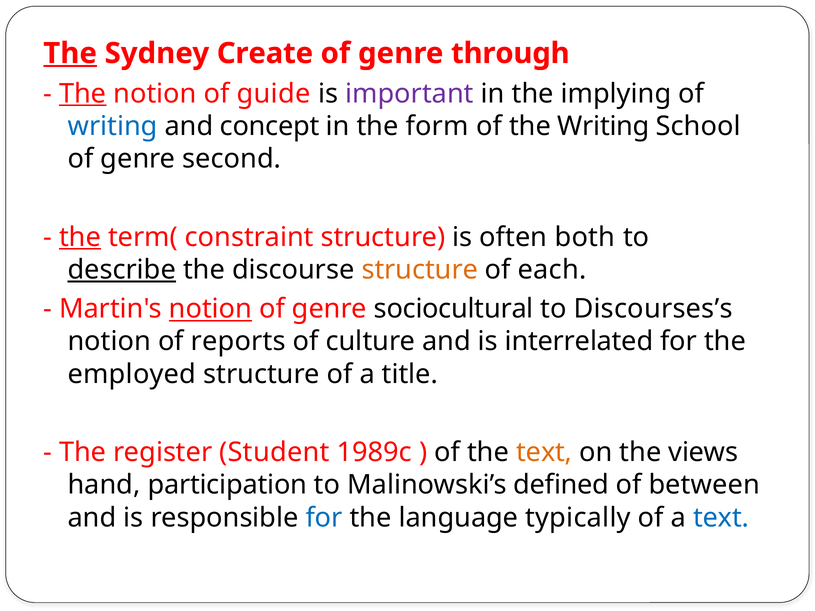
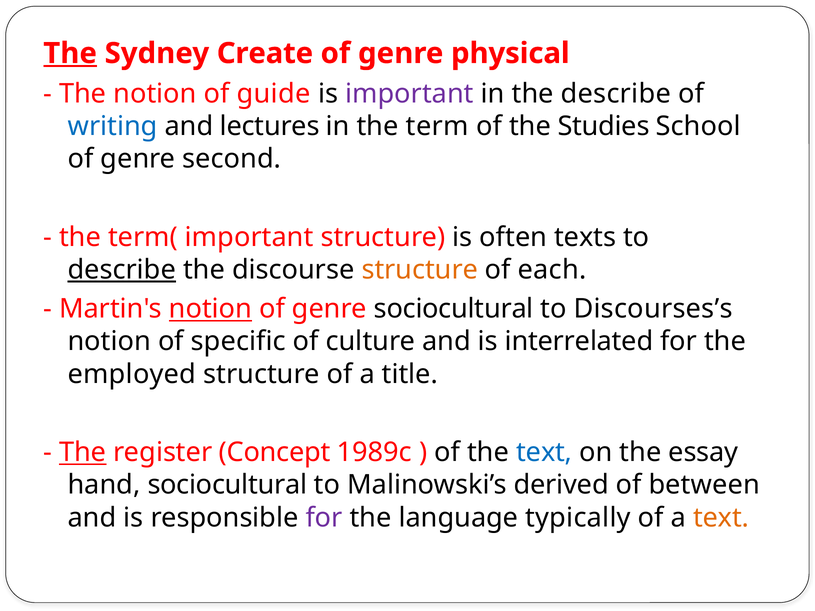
through: through -> physical
The at (83, 94) underline: present -> none
the implying: implying -> describe
concept: concept -> lectures
form: form -> term
the Writing: Writing -> Studies
the at (80, 237) underline: present -> none
term( constraint: constraint -> important
both: both -> texts
reports: reports -> specific
The at (83, 453) underline: none -> present
Student: Student -> Concept
text at (544, 453) colour: orange -> blue
views: views -> essay
hand participation: participation -> sociocultural
defined: defined -> derived
for at (324, 518) colour: blue -> purple
text at (721, 518) colour: blue -> orange
